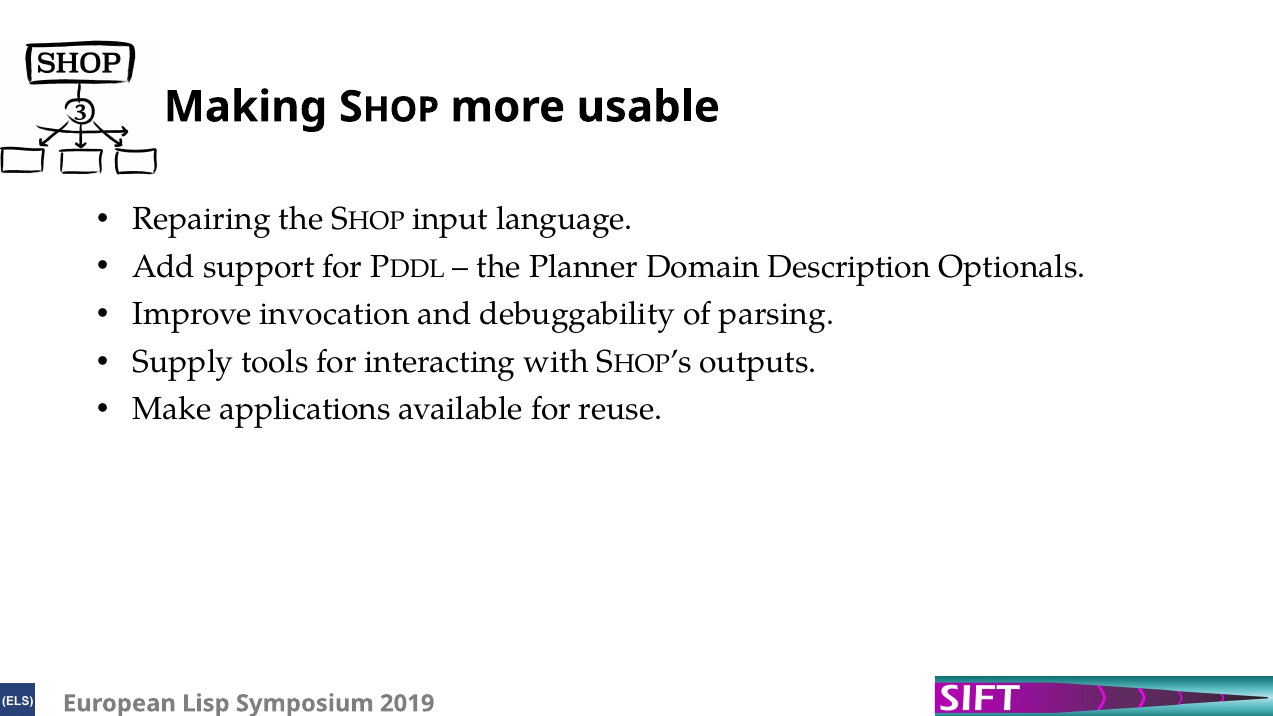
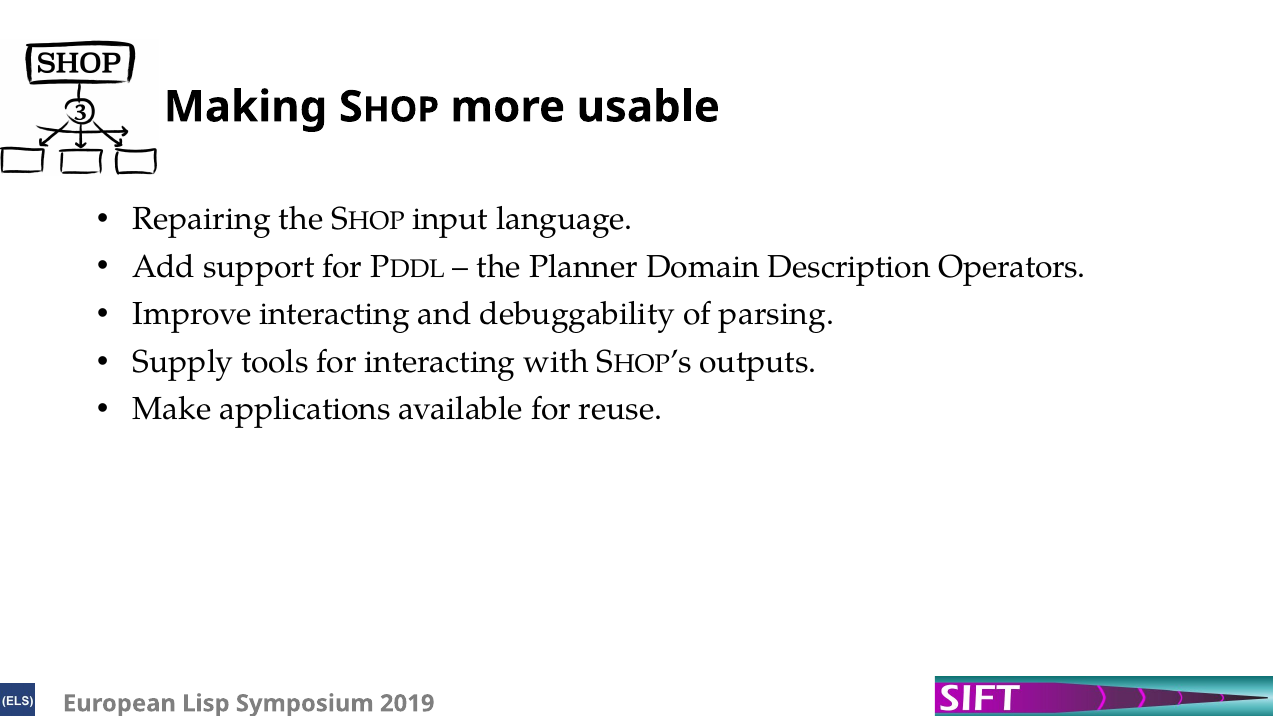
Optionals: Optionals -> Operators
Improve invocation: invocation -> interacting
